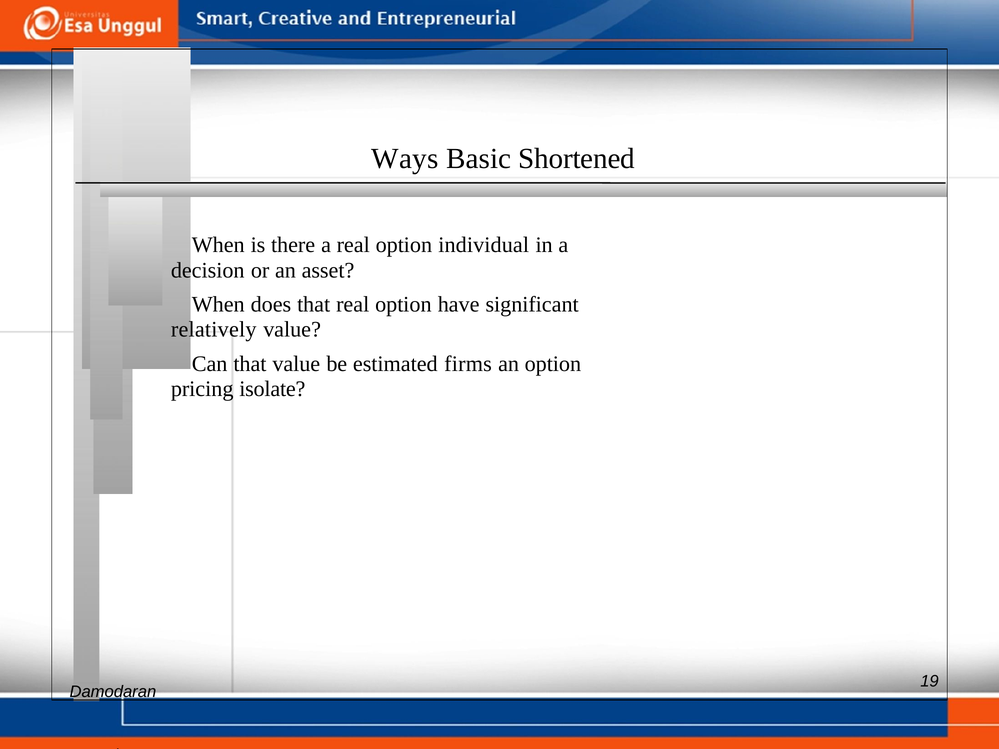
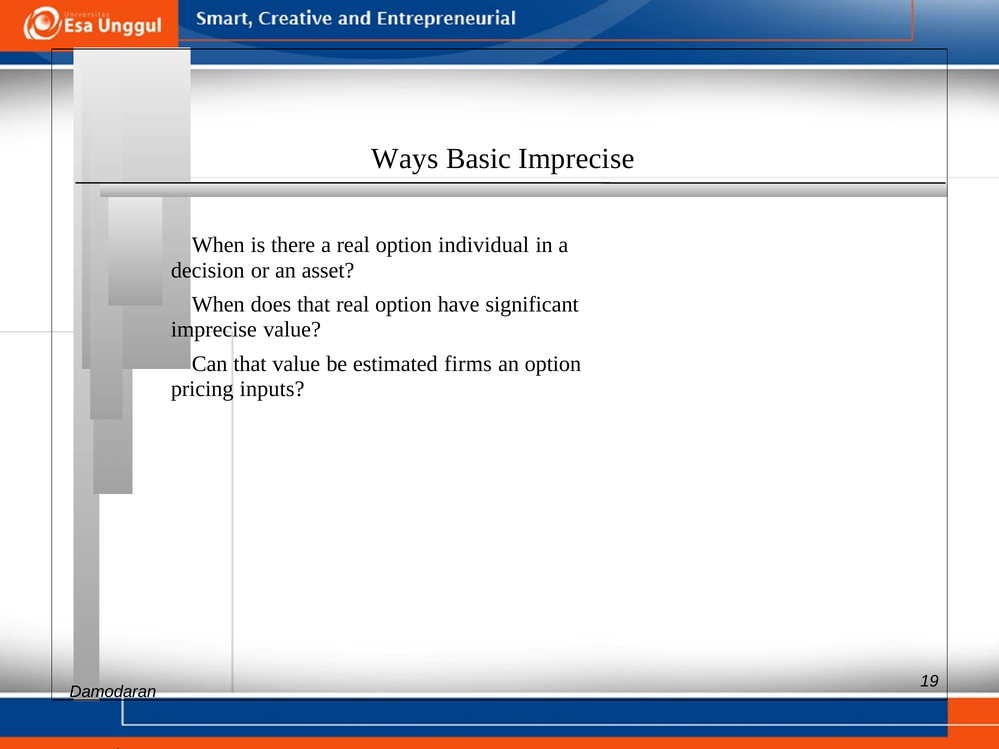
Basic Shortened: Shortened -> Imprecise
relatively at (214, 330): relatively -> imprecise
isolate: isolate -> inputs
